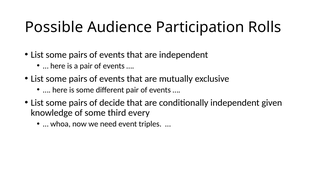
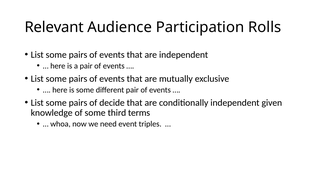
Possible: Possible -> Relevant
every: every -> terms
